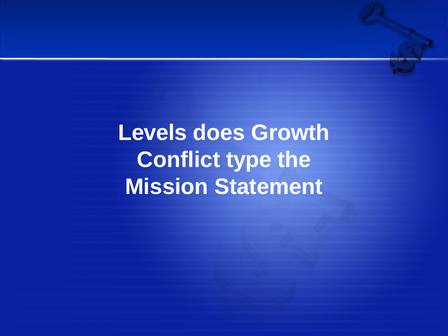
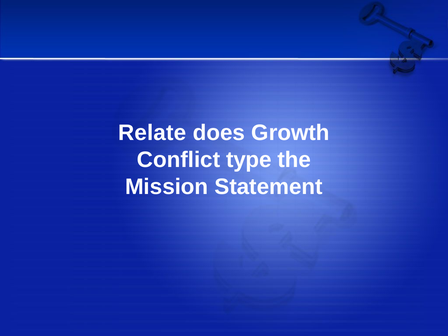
Levels: Levels -> Relate
